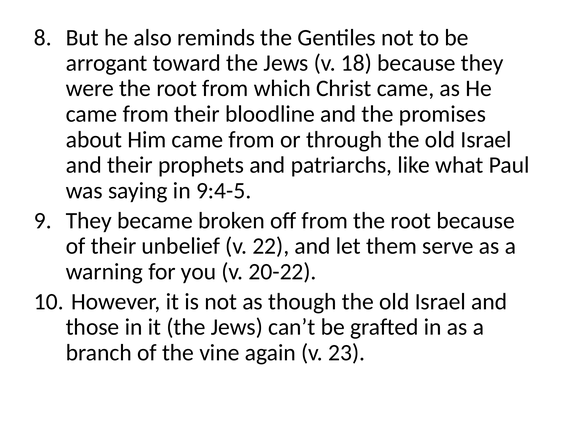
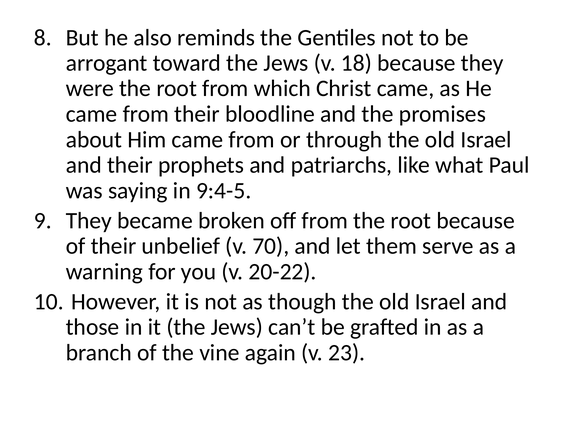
22: 22 -> 70
